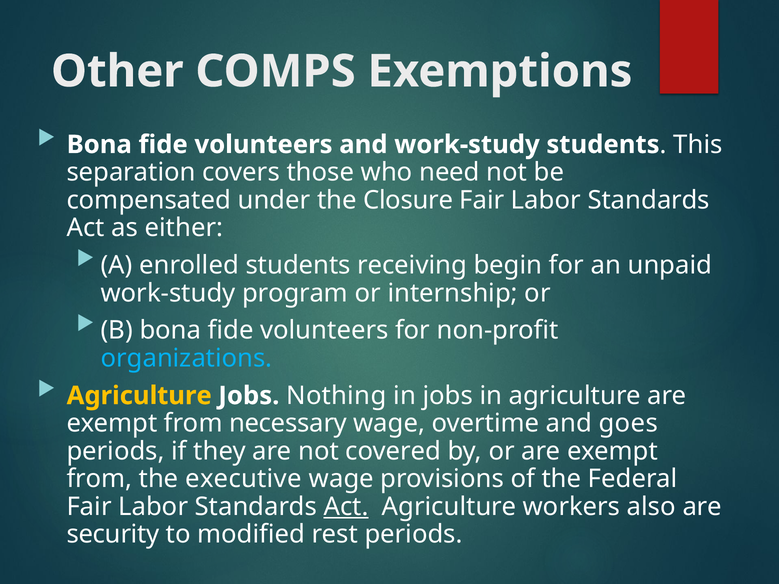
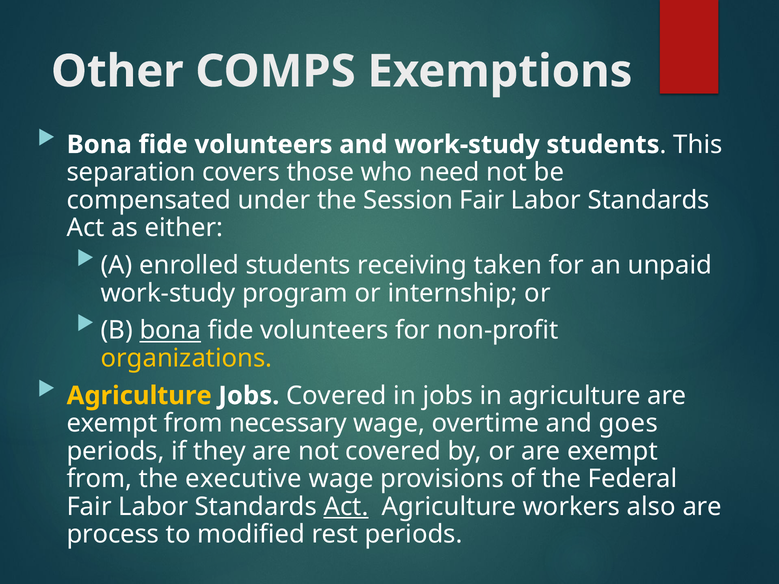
Closure: Closure -> Session
begin: begin -> taken
bona at (170, 331) underline: none -> present
organizations colour: light blue -> yellow
Jobs Nothing: Nothing -> Covered
security: security -> process
